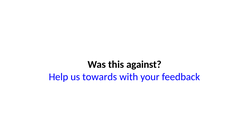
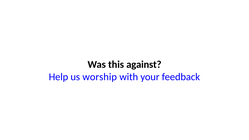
towards: towards -> worship
